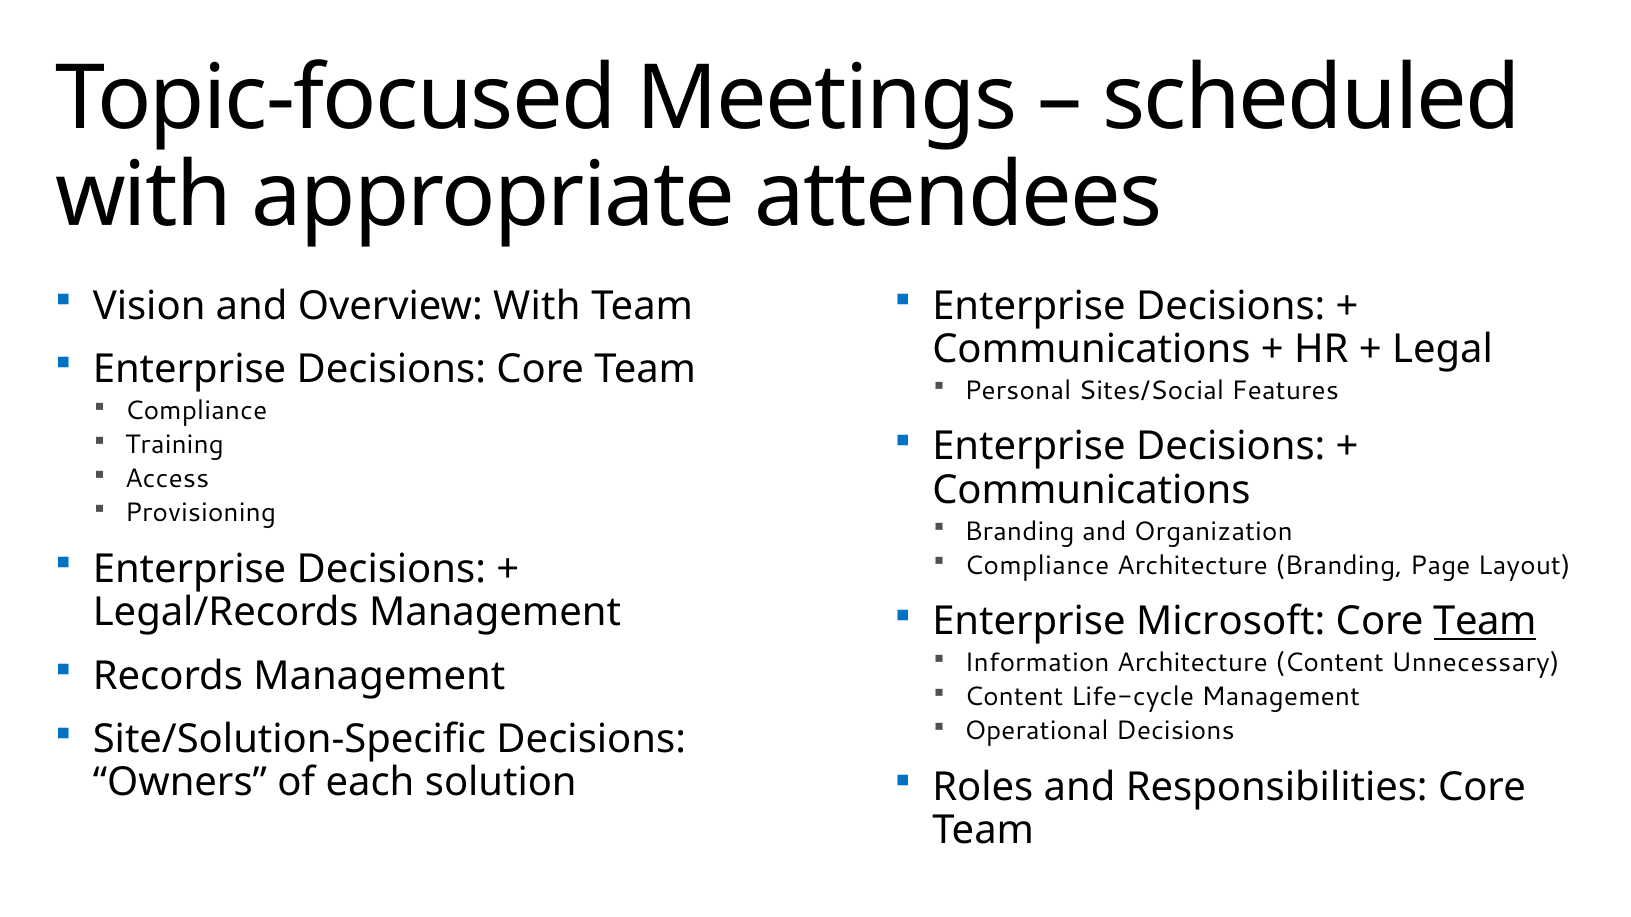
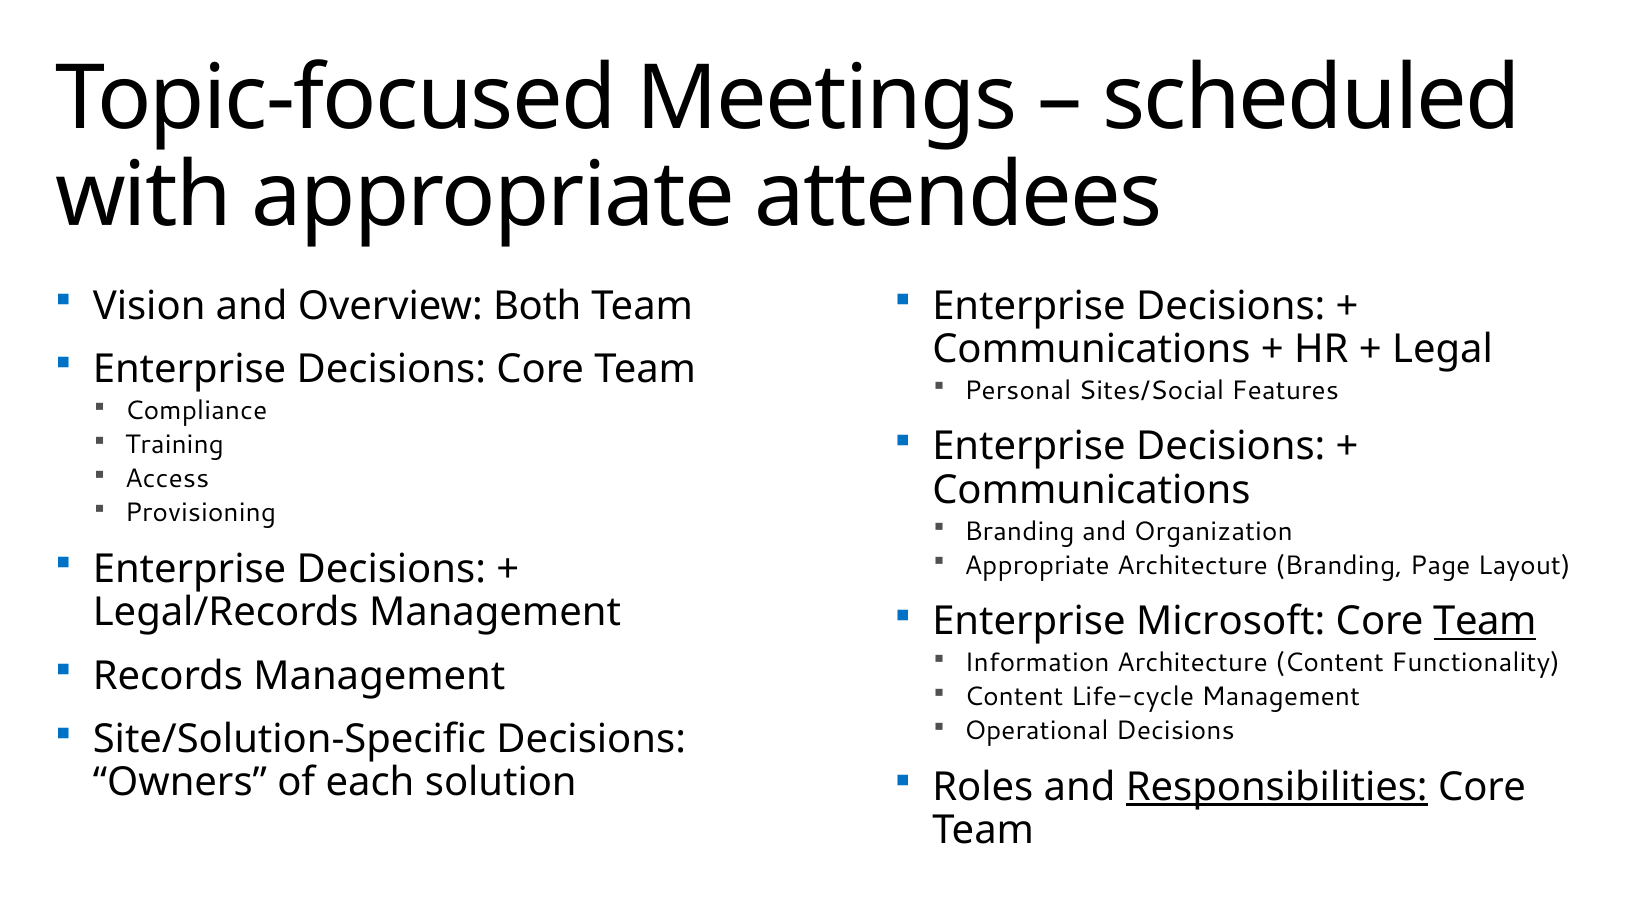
Overview With: With -> Both
Compliance at (1037, 566): Compliance -> Appropriate
Content Unnecessary: Unnecessary -> Functionality
Responsibilities at (1277, 788) underline: none -> present
